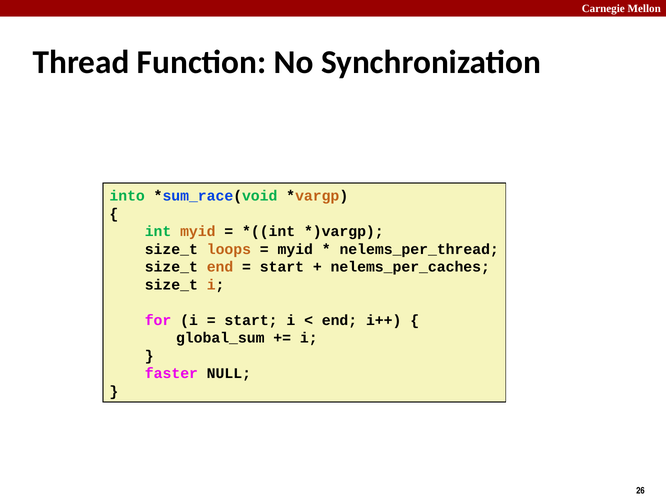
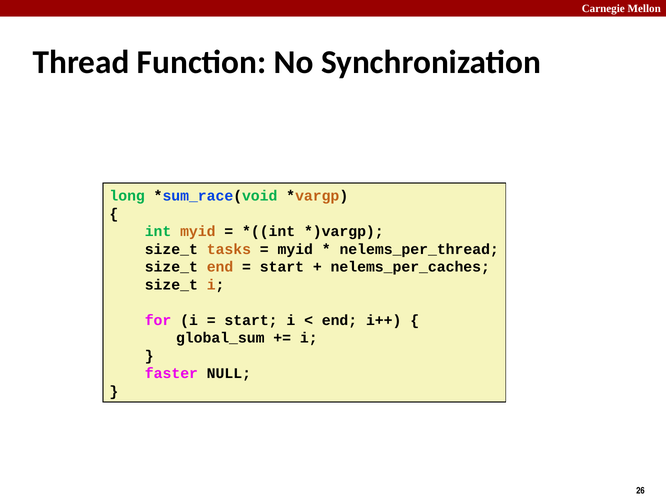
into: into -> long
loops: loops -> tasks
